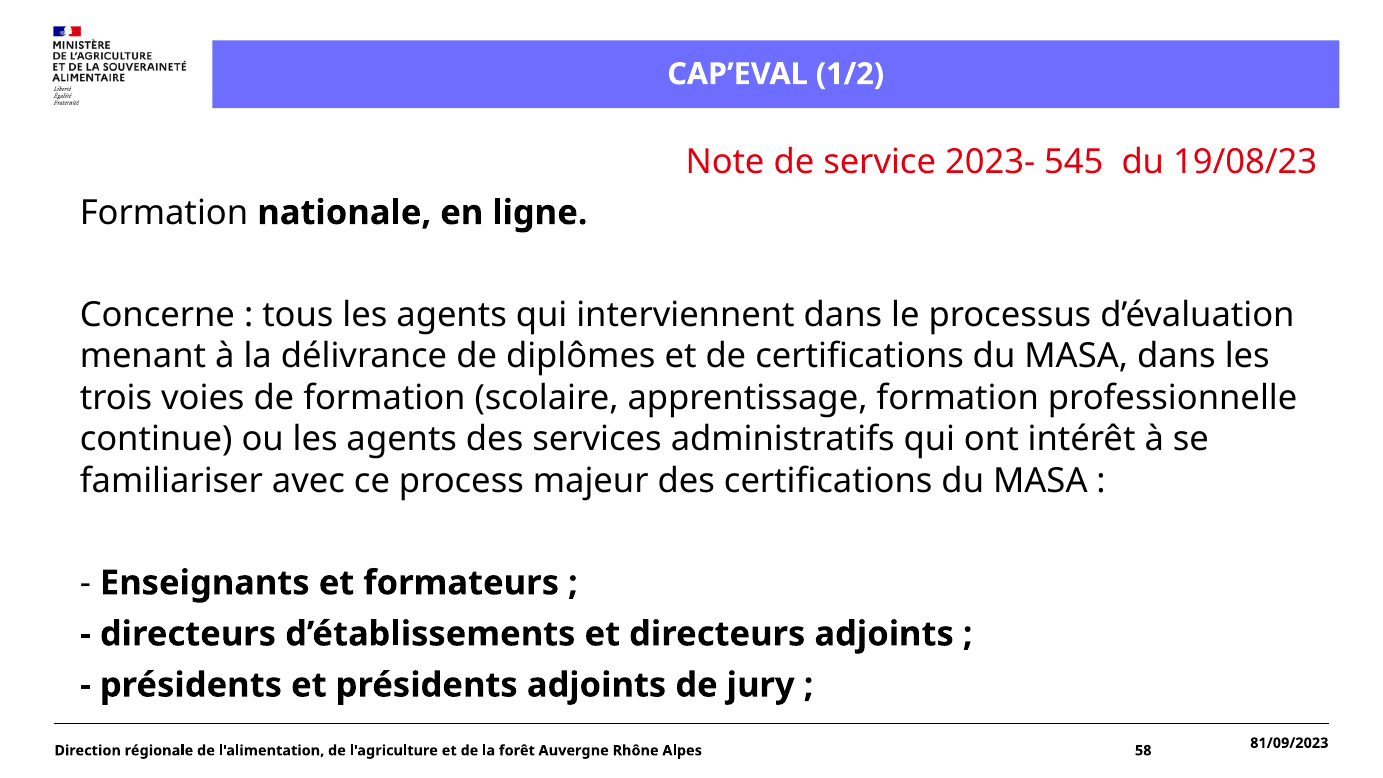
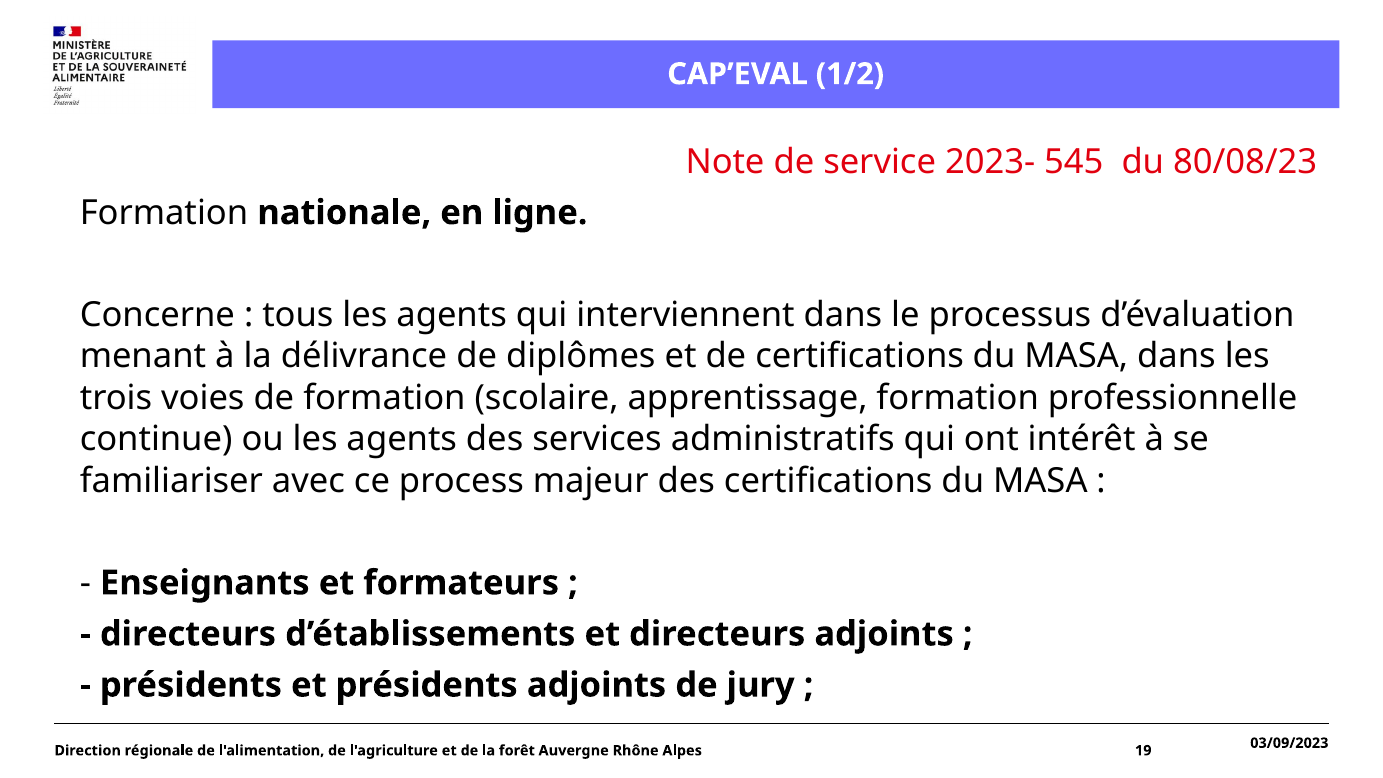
19/08/23: 19/08/23 -> 80/08/23
81/09/2023: 81/09/2023 -> 03/09/2023
58: 58 -> 19
